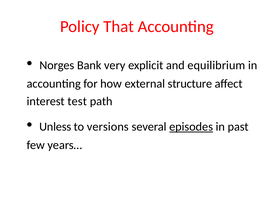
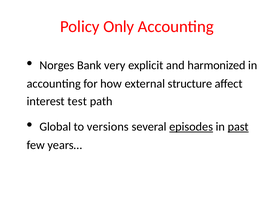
That: That -> Only
equilibrium: equilibrium -> harmonized
Unless: Unless -> Global
past underline: none -> present
